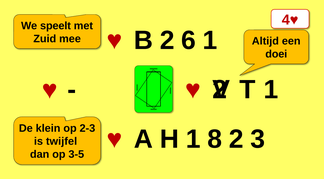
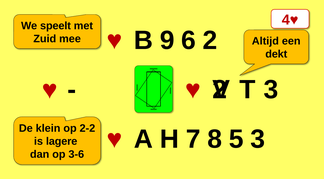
B 2: 2 -> 9
6 1: 1 -> 2
doei: doei -> dekt
T 1: 1 -> 3
2-3: 2-3 -> 2-2
H 1: 1 -> 7
8 2: 2 -> 5
twijfel: twijfel -> lagere
3-5: 3-5 -> 3-6
